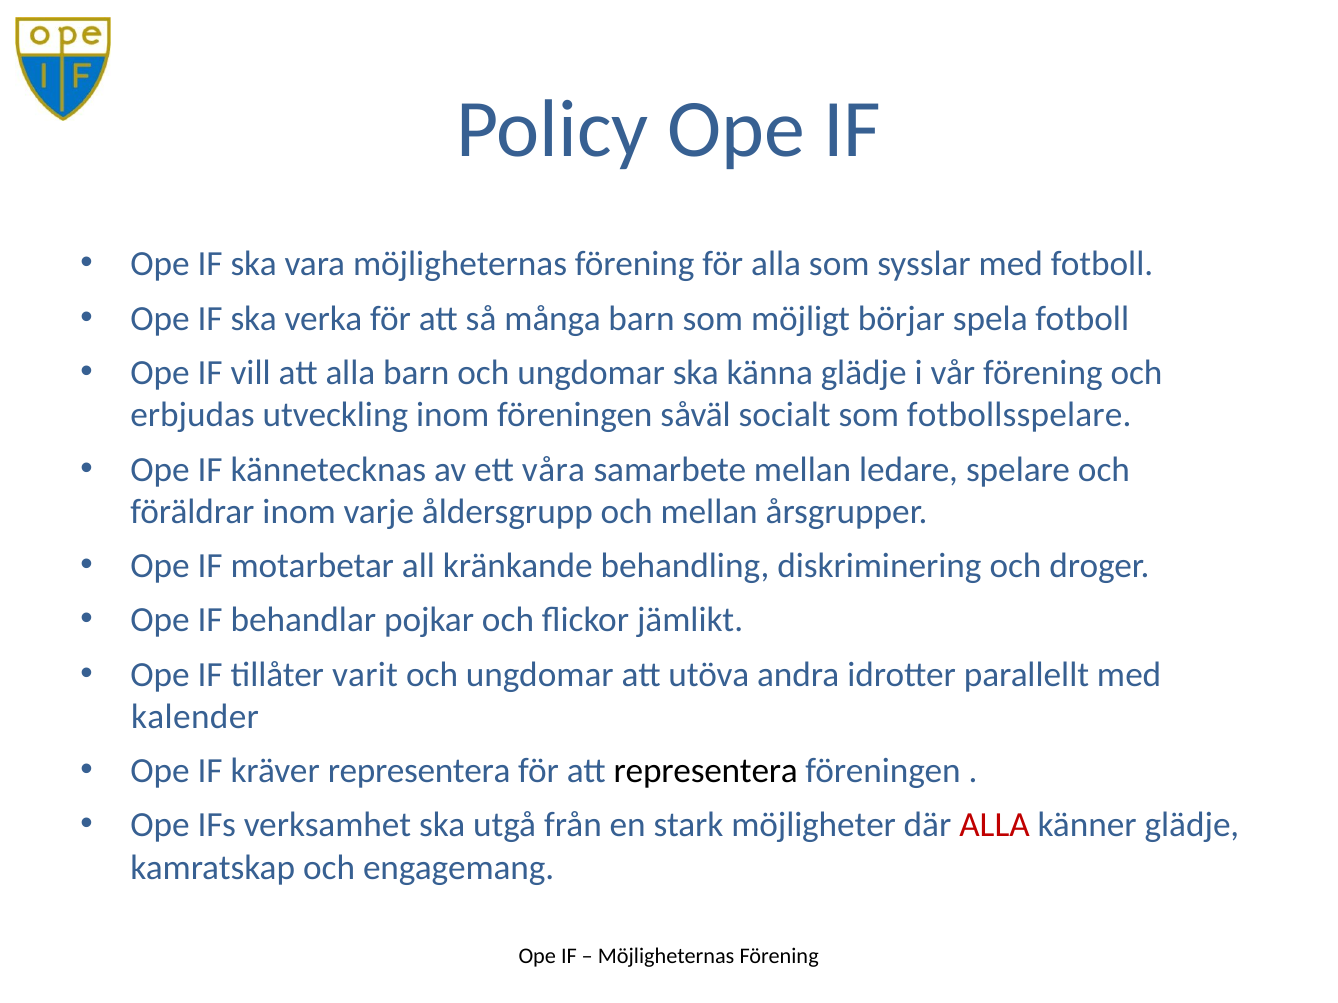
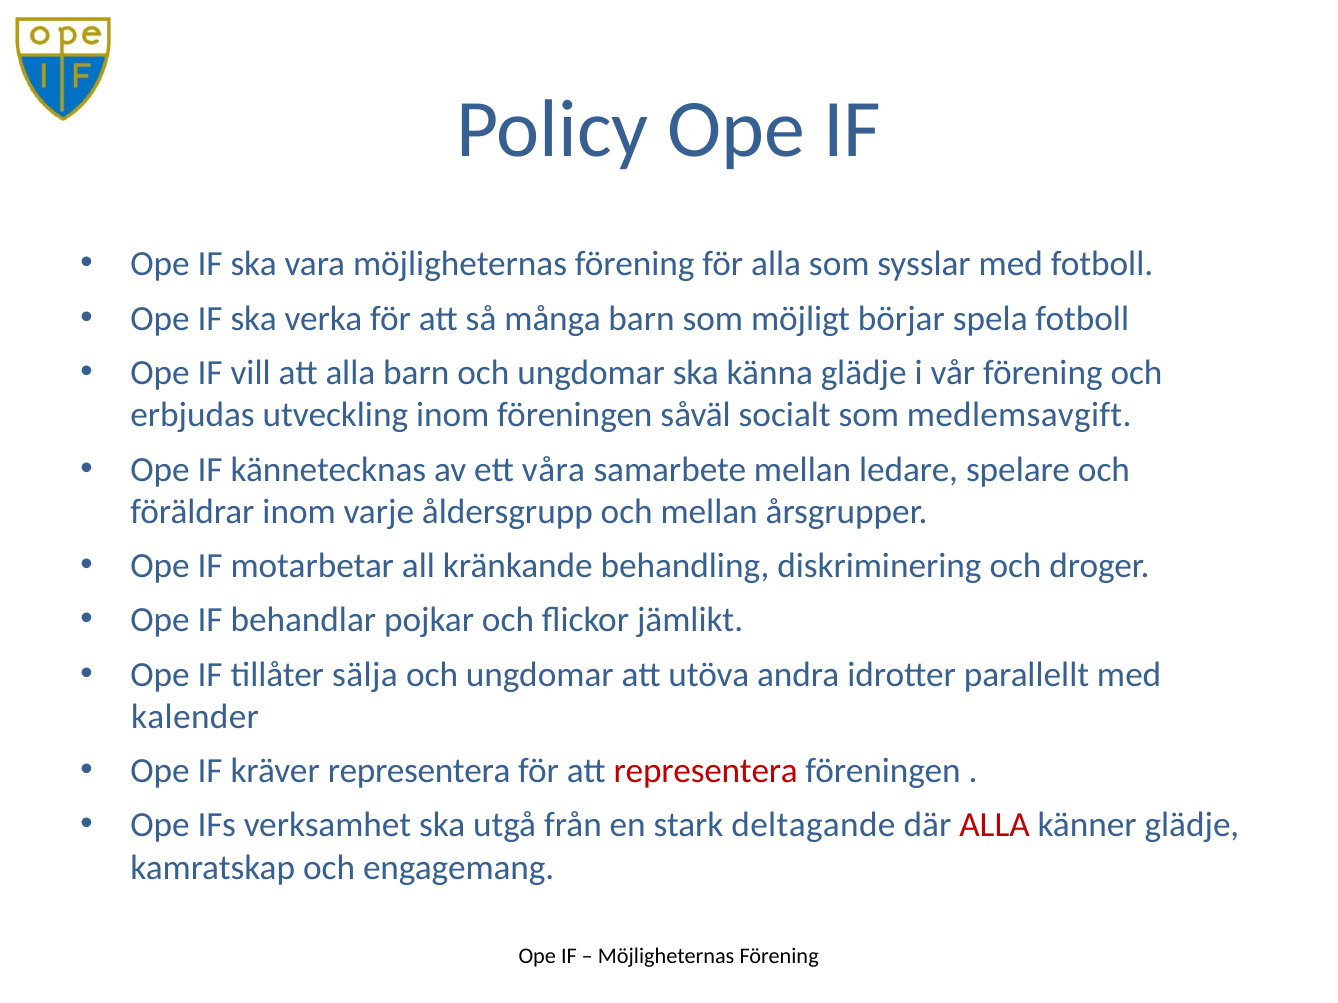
fotbollsspelare: fotbollsspelare -> medlemsavgift
varit: varit -> sälja
representera at (706, 771) colour: black -> red
möjligheter: möjligheter -> deltagande
